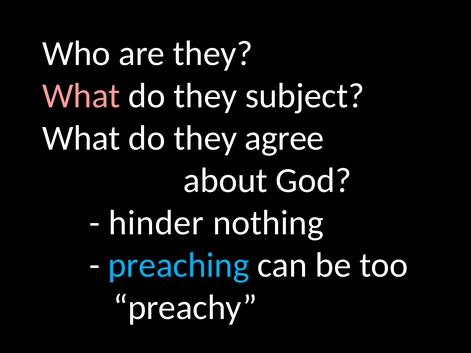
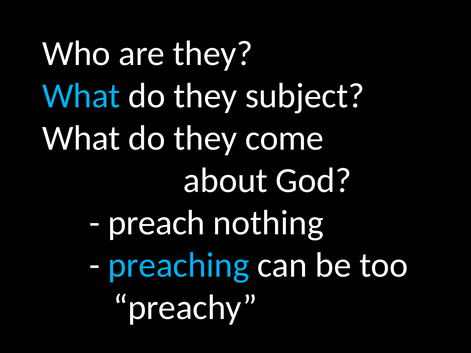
What at (81, 96) colour: pink -> light blue
agree: agree -> come
hinder: hinder -> preach
